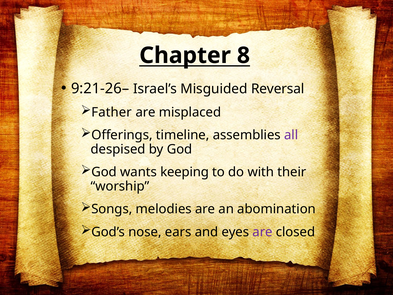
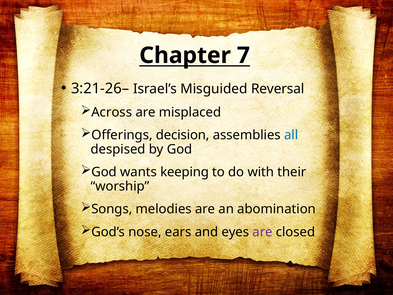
8: 8 -> 7
9:21-26–: 9:21-26– -> 3:21-26–
Father: Father -> Across
timeline: timeline -> decision
all colour: purple -> blue
